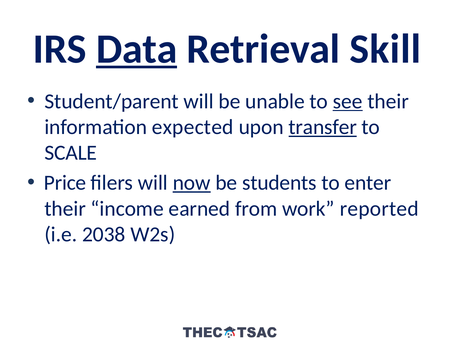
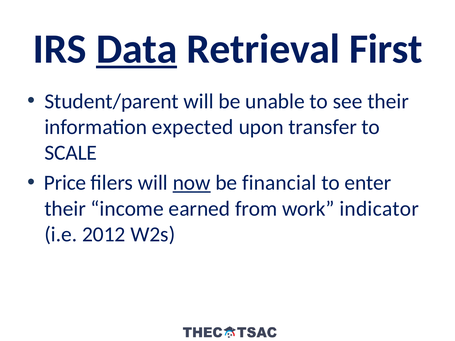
Skill: Skill -> First
see underline: present -> none
transfer underline: present -> none
students: students -> financial
reported: reported -> indicator
2038: 2038 -> 2012
